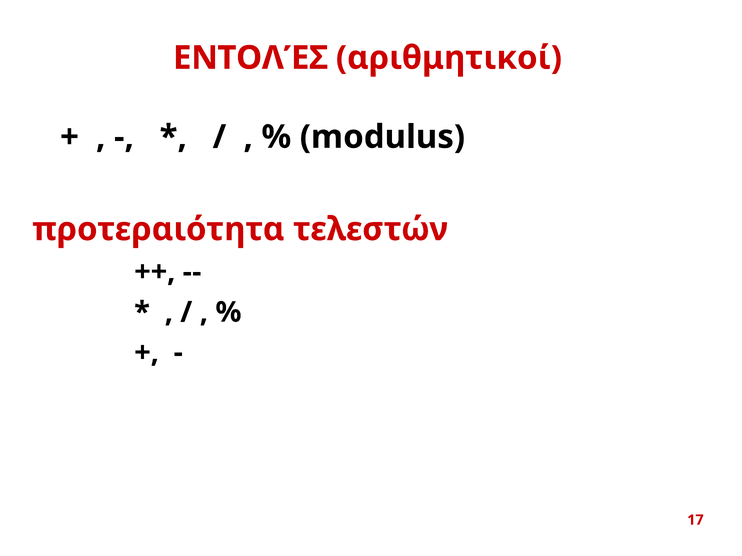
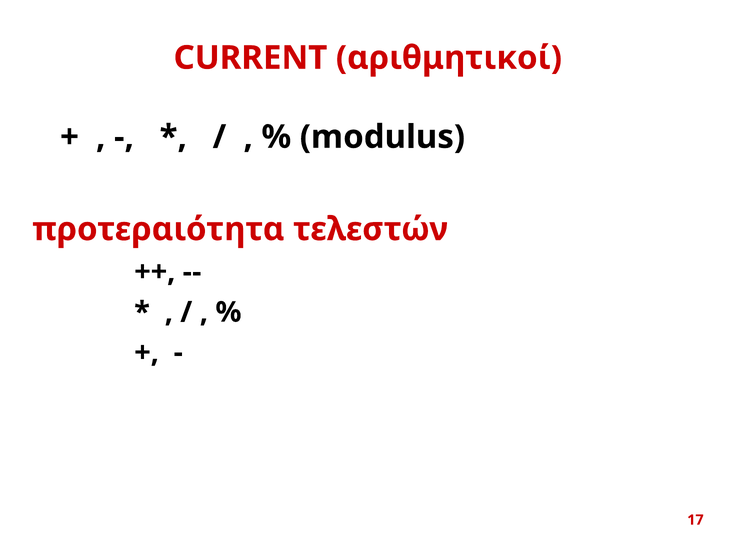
ΕΝΤΟΛΈΣ: ΕΝΤΟΛΈΣ -> CURRENT
